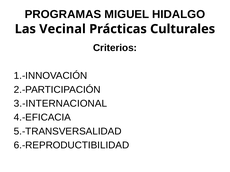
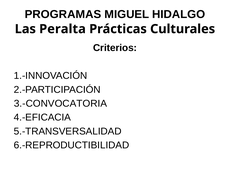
Vecinal: Vecinal -> Peralta
3.-INTERNACIONAL: 3.-INTERNACIONAL -> 3.-CONVOCATORIA
